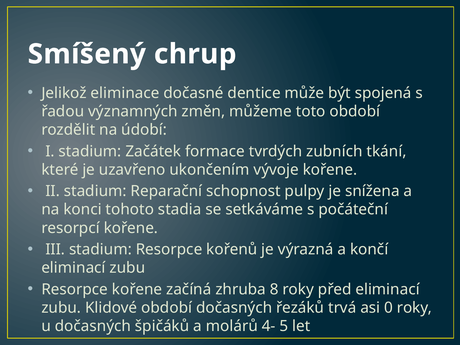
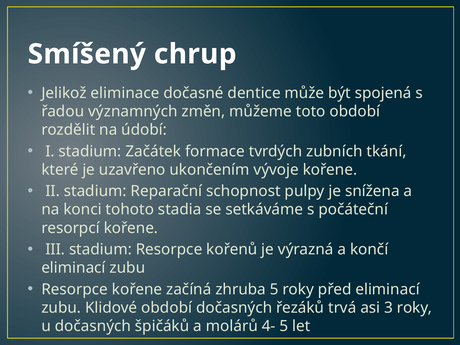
zhruba 8: 8 -> 5
0: 0 -> 3
